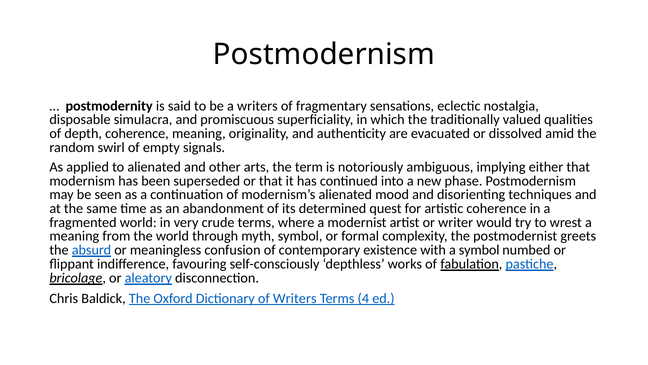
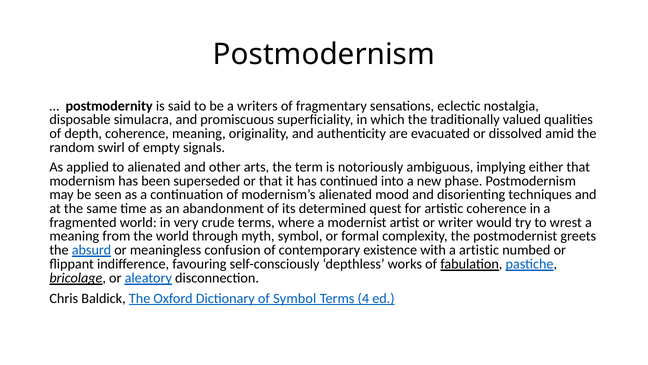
a symbol: symbol -> artistic
of Writers: Writers -> Symbol
